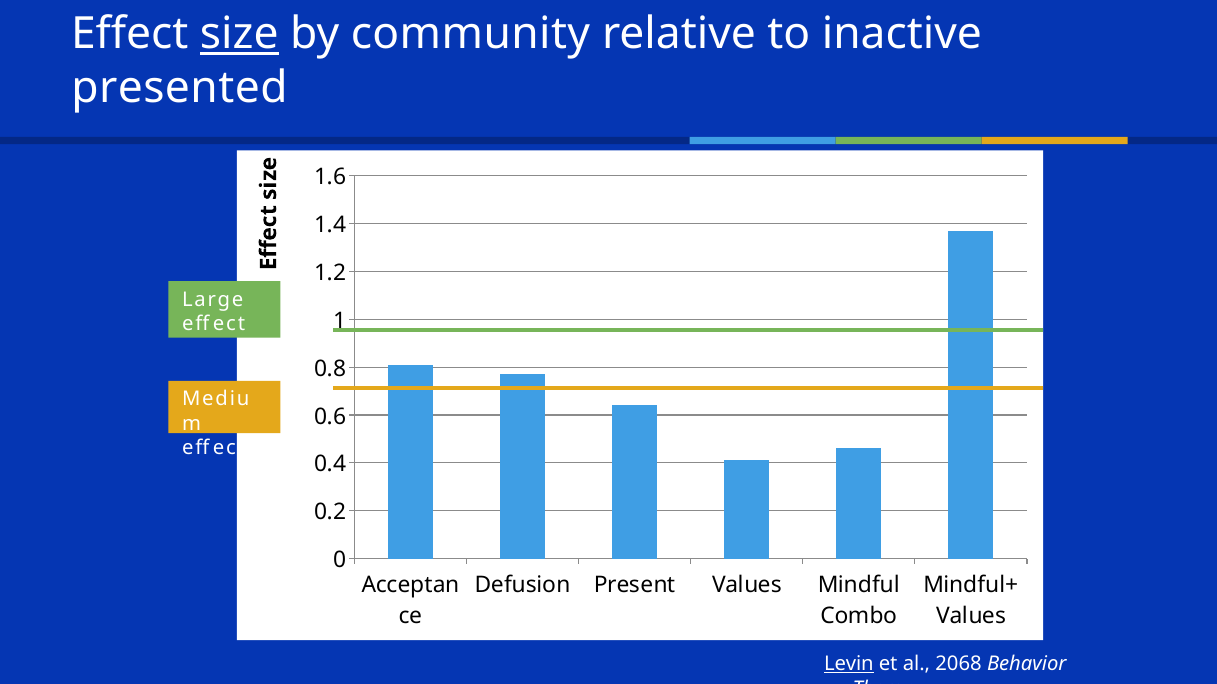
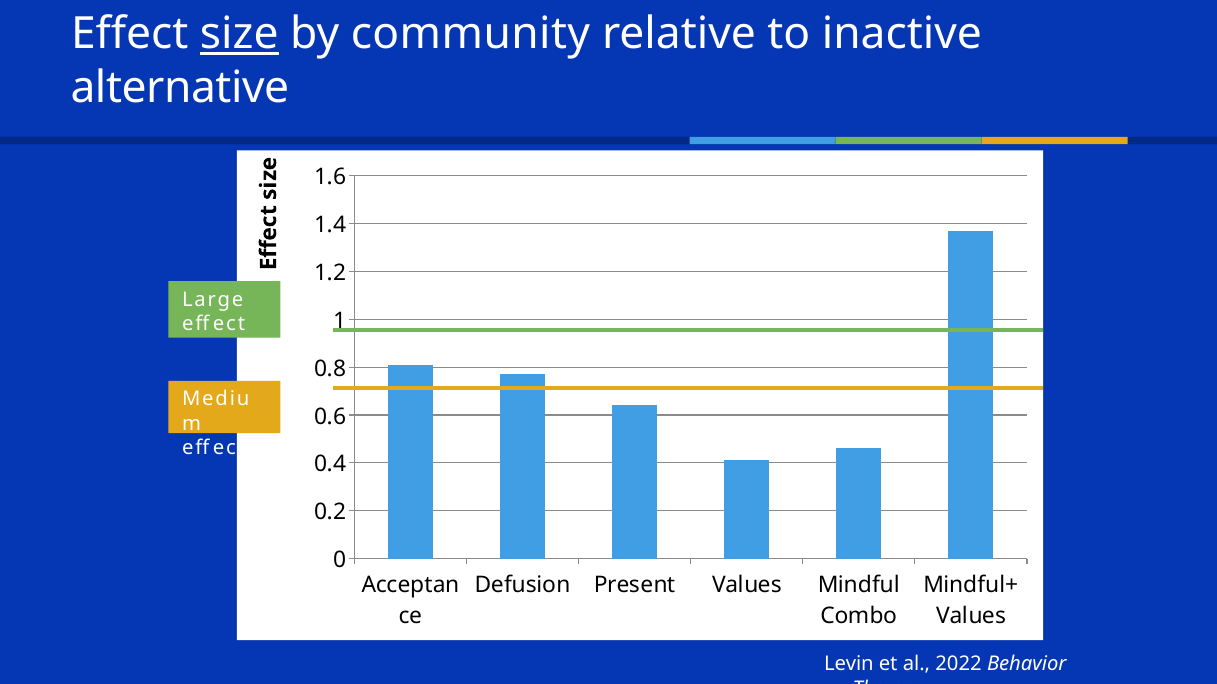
presented: presented -> alternative
Levin underline: present -> none
2068: 2068 -> 2022
